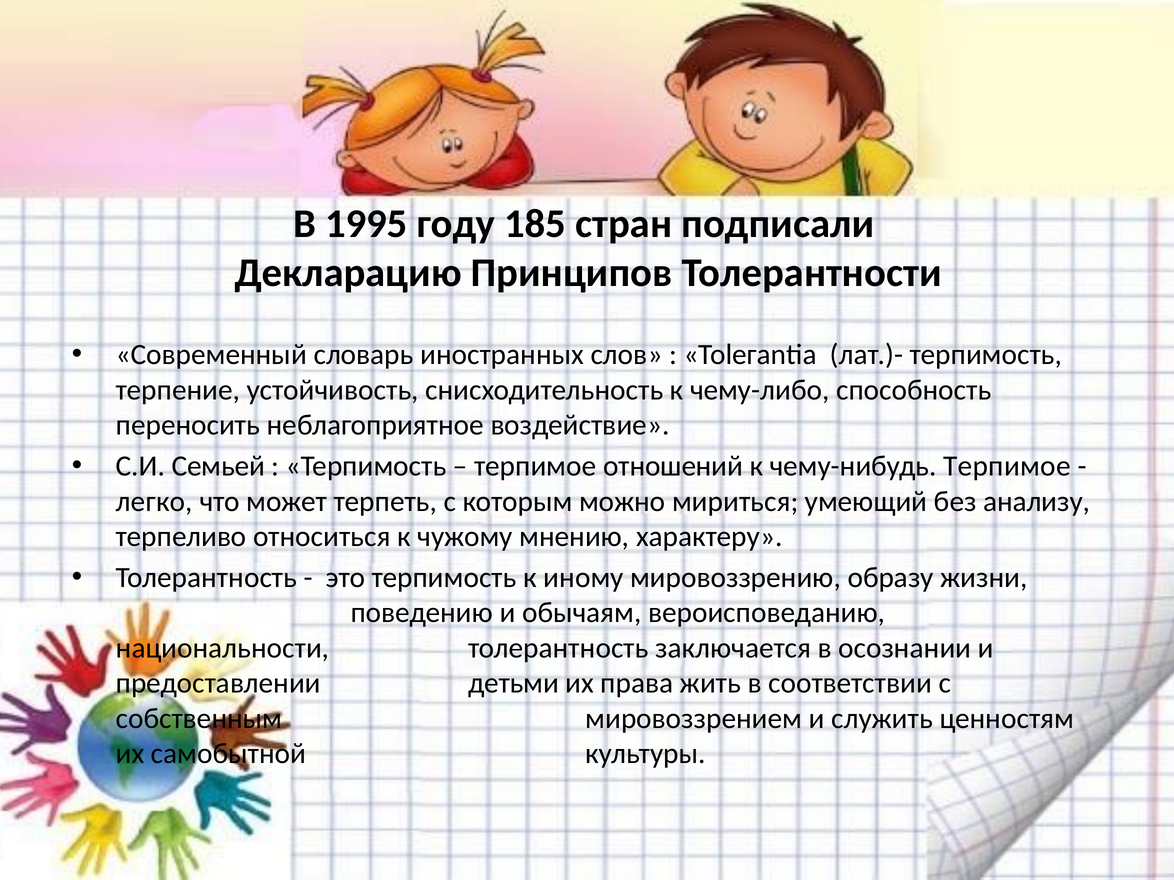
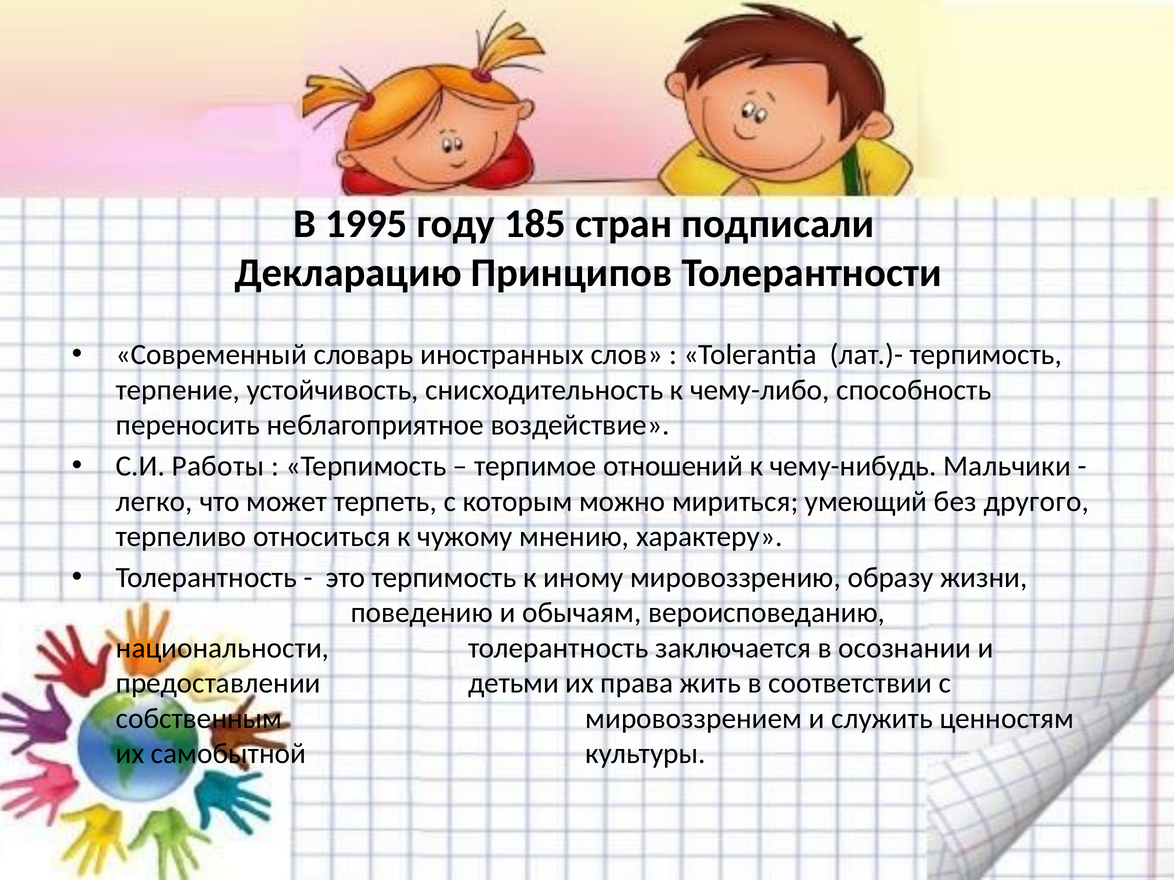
Семьей: Семьей -> Работы
чему-нибудь Терпимое: Терпимое -> Мальчики
анализу: анализу -> другого
